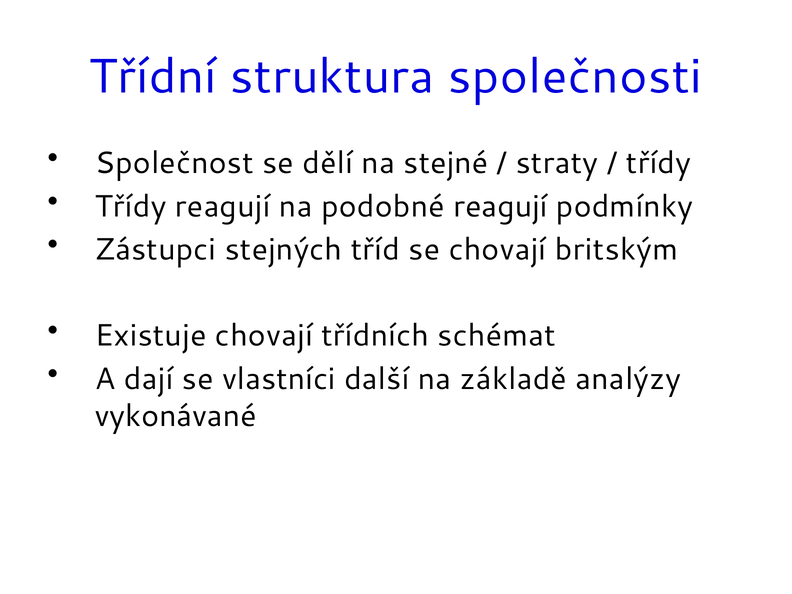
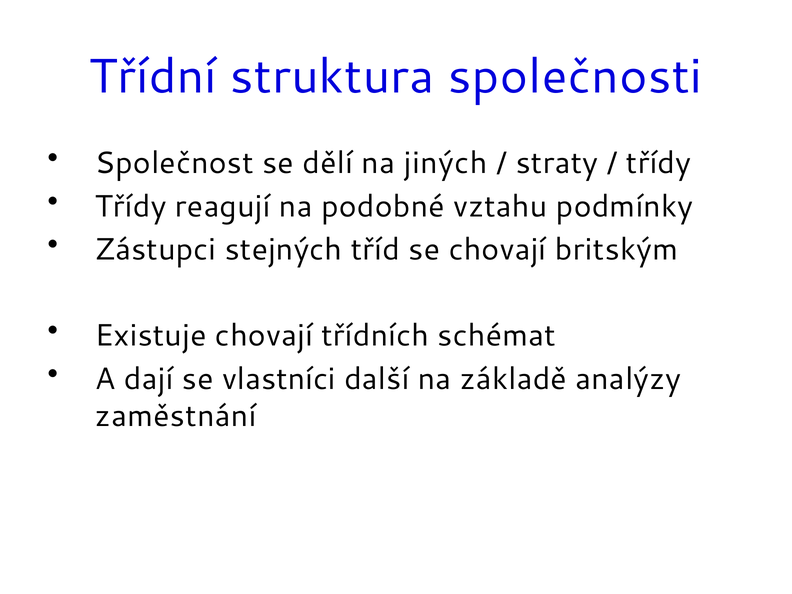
stejné: stejné -> jiných
podobné reagují: reagují -> vztahu
vykonávané: vykonávané -> zaměstnání
